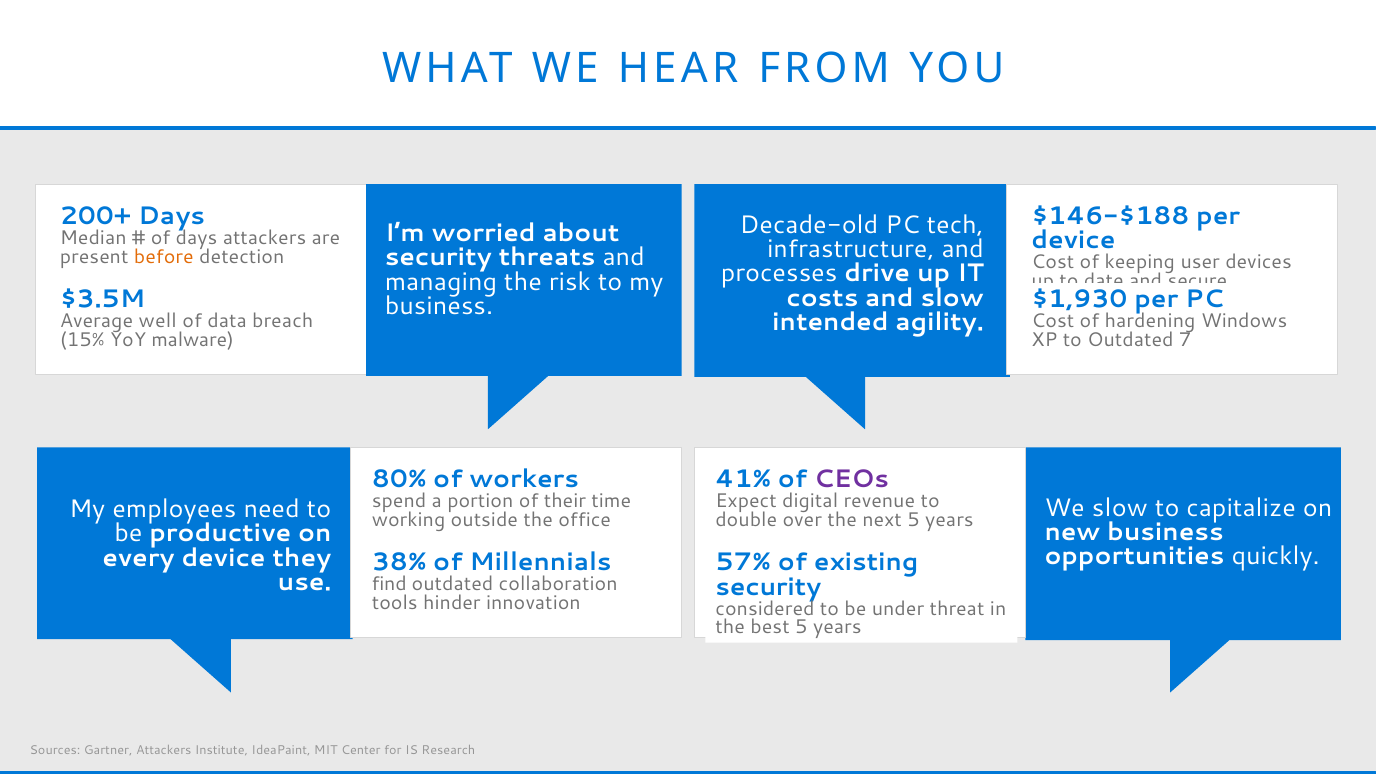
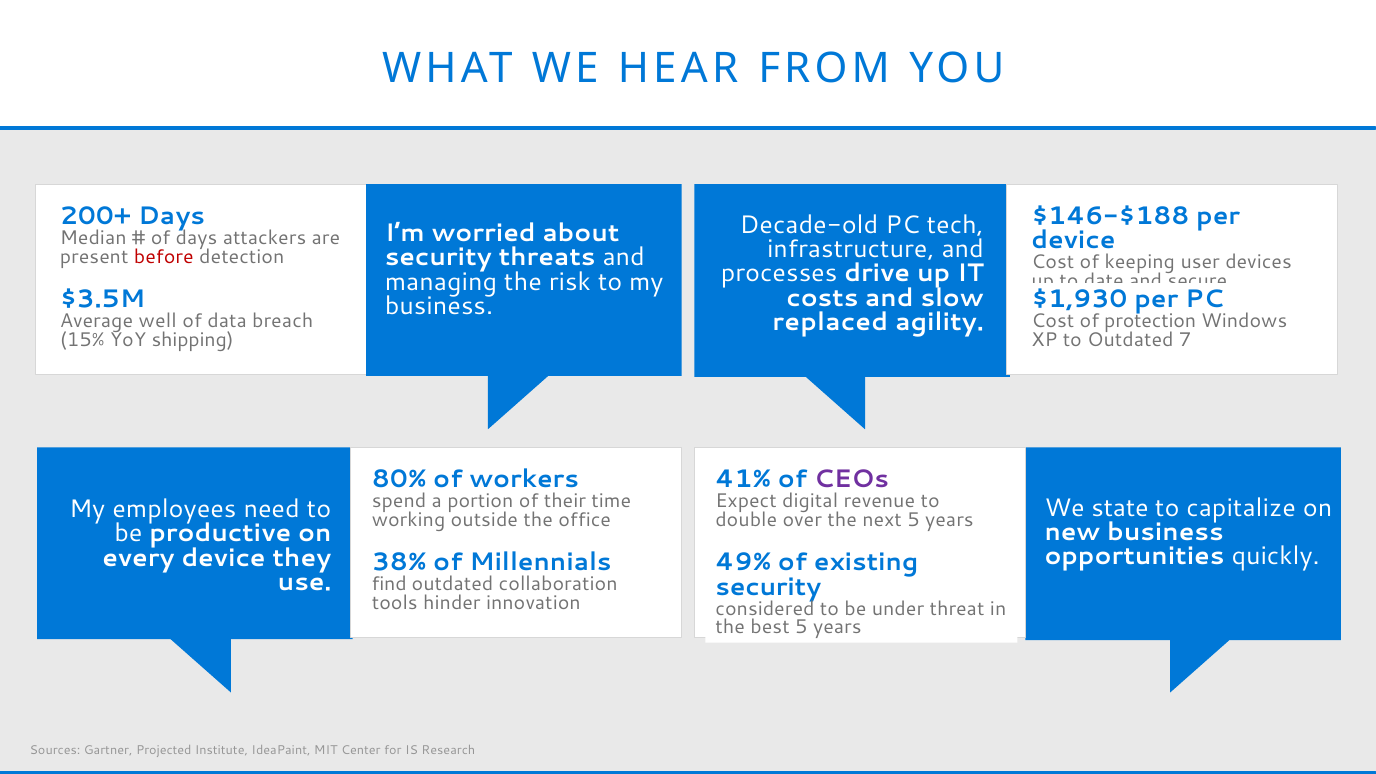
before colour: orange -> red
intended: intended -> replaced
hardening: hardening -> protection
malware: malware -> shipping
We slow: slow -> state
57%: 57% -> 49%
Gartner Attackers: Attackers -> Projected
